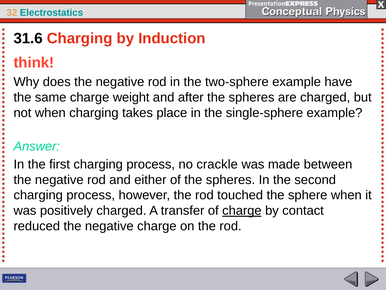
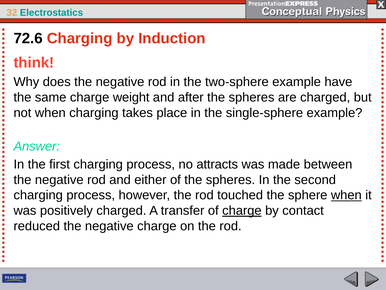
31.6: 31.6 -> 72.6
crackle: crackle -> attracts
when at (346, 195) underline: none -> present
